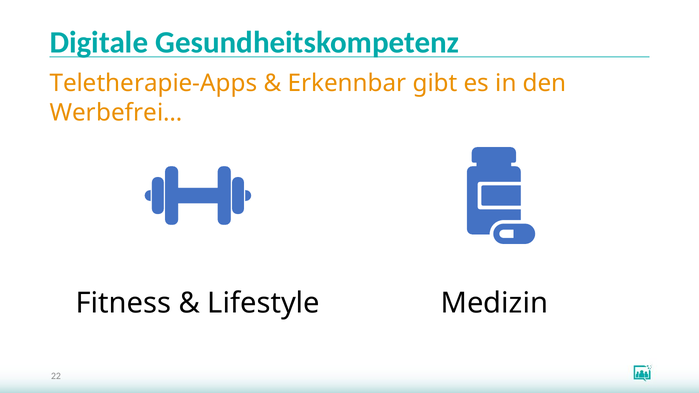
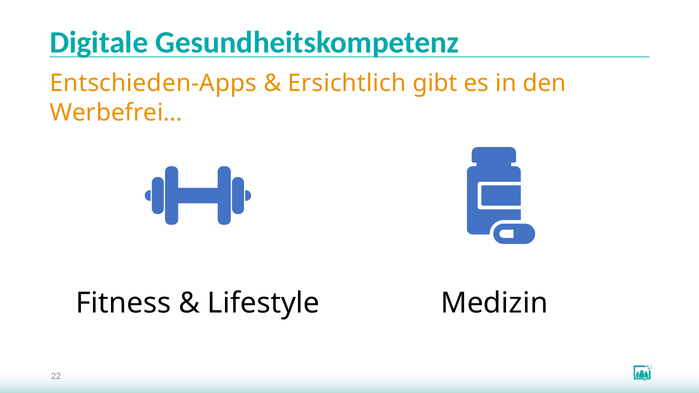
Teletherapie-Apps: Teletherapie-Apps -> Entschieden-Apps
Erkennbar: Erkennbar -> Ersichtlich
